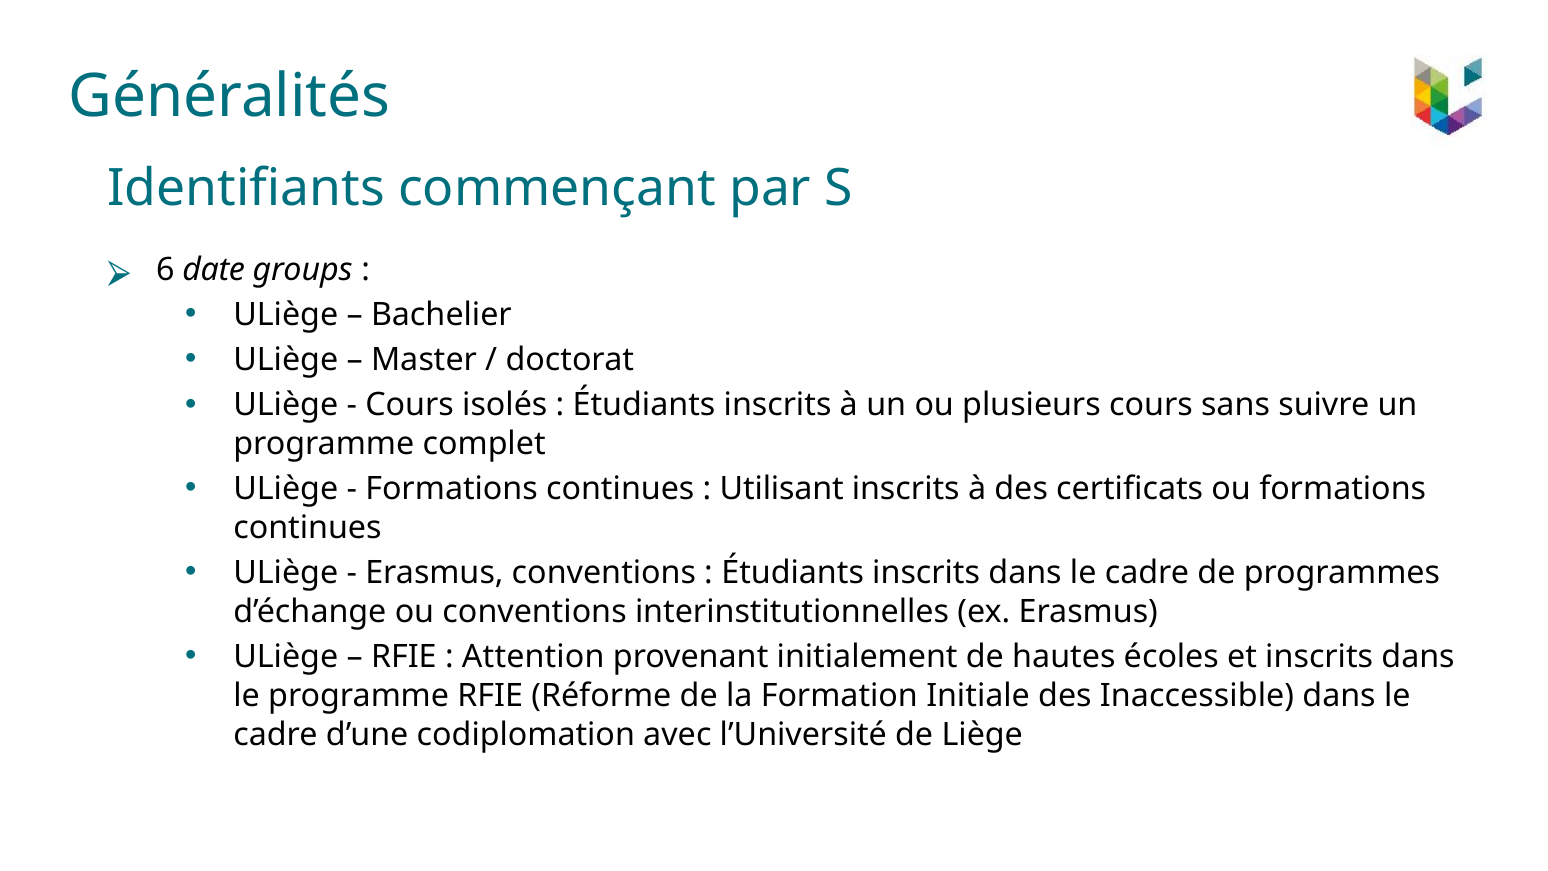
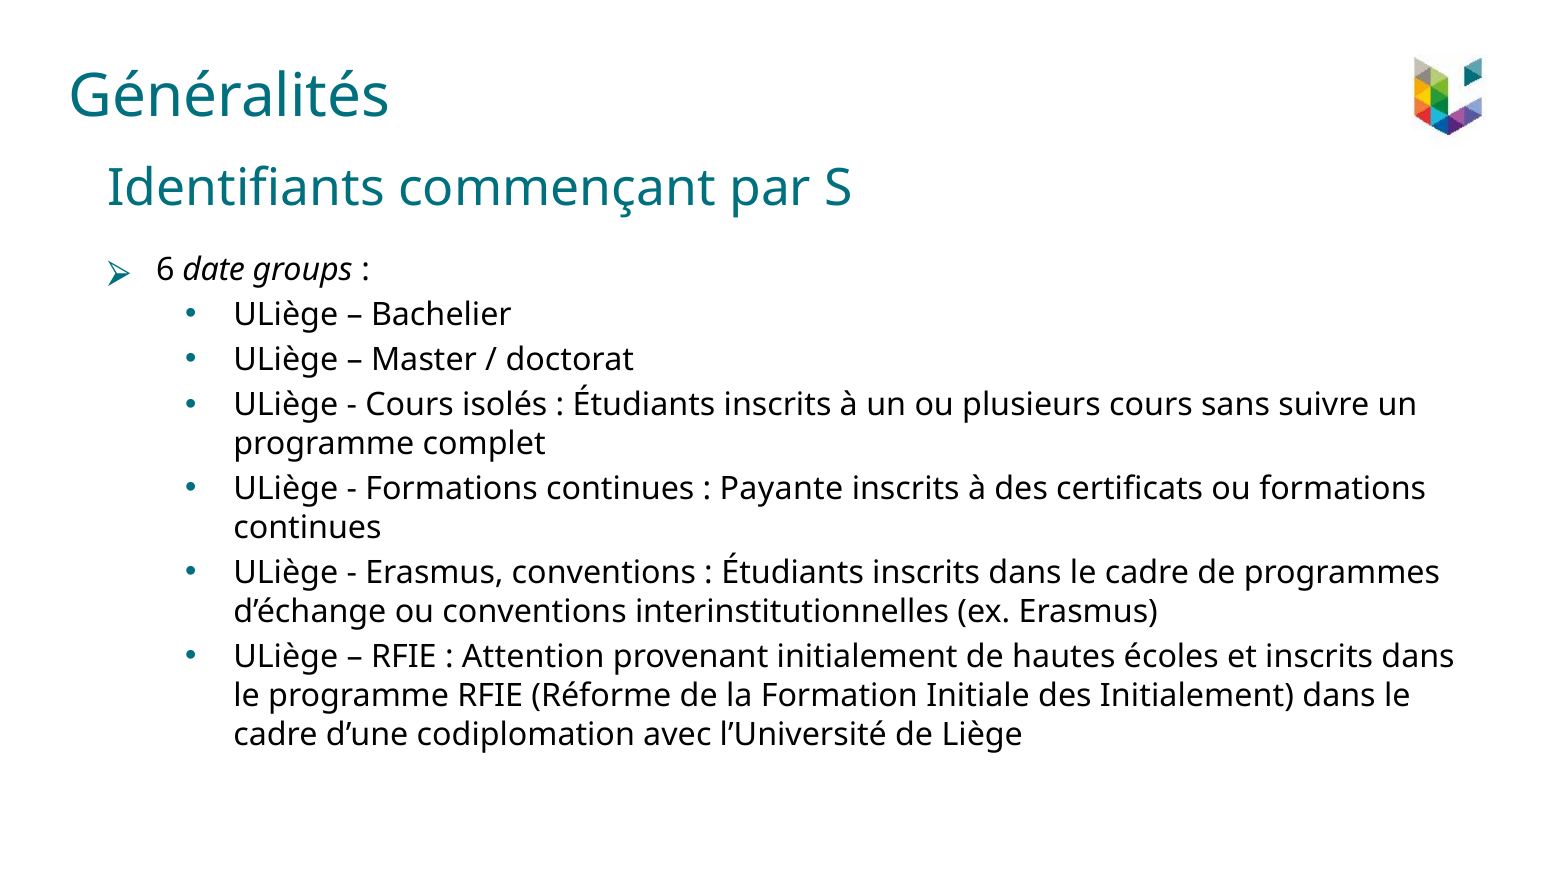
Utilisant: Utilisant -> Payante
des Inaccessible: Inaccessible -> Initialement
